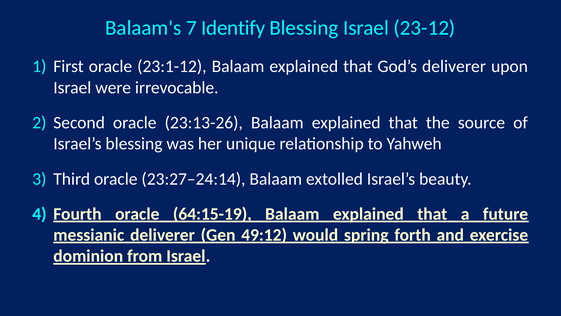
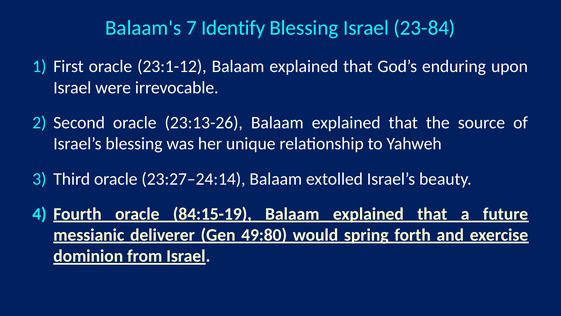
23-12: 23-12 -> 23-84
God’s deliverer: deliverer -> enduring
64:15-19: 64:15-19 -> 84:15-19
49:12: 49:12 -> 49:80
